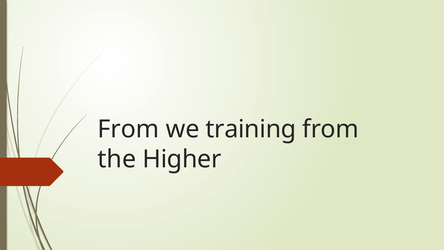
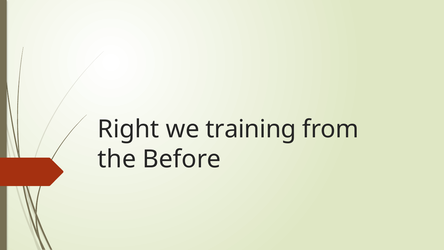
From at (128, 129): From -> Right
Higher: Higher -> Before
